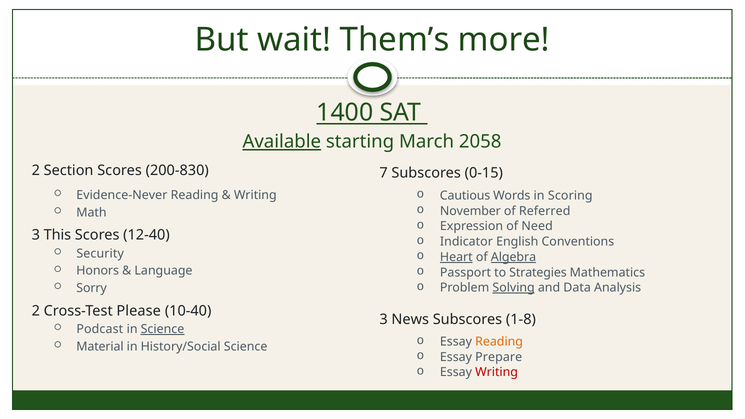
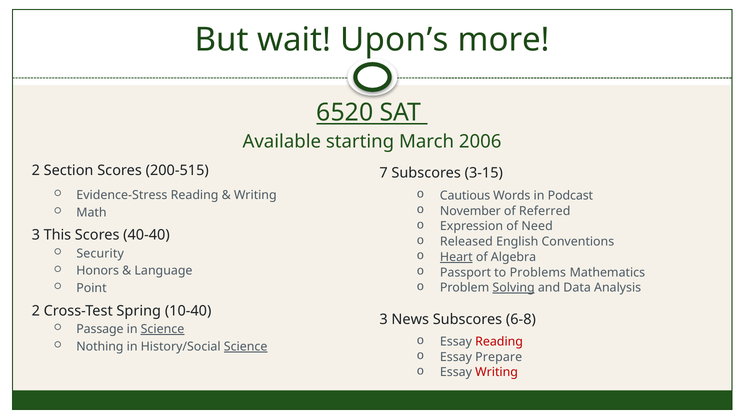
Them’s: Them’s -> Upon’s
1400: 1400 -> 6520
Available underline: present -> none
2058: 2058 -> 2006
200-830: 200-830 -> 200-515
0-15: 0-15 -> 3-15
Scoring: Scoring -> Podcast
Evidence-Never: Evidence-Never -> Evidence-Stress
12-40: 12-40 -> 40-40
Indicator: Indicator -> Released
Algebra underline: present -> none
Strategies: Strategies -> Problems
Sorry: Sorry -> Point
Please: Please -> Spring
1-8: 1-8 -> 6-8
Podcast: Podcast -> Passage
Reading at (499, 342) colour: orange -> red
Material: Material -> Nothing
Science at (246, 347) underline: none -> present
